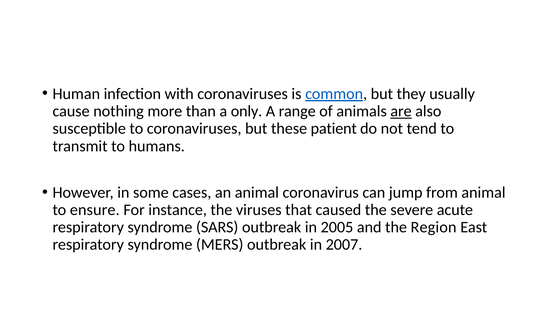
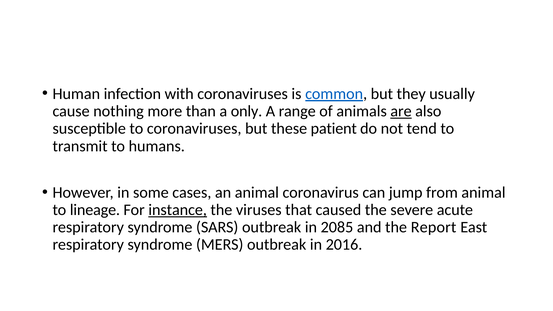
ensure: ensure -> lineage
instance underline: none -> present
2005: 2005 -> 2085
Region: Region -> Report
2007: 2007 -> 2016
